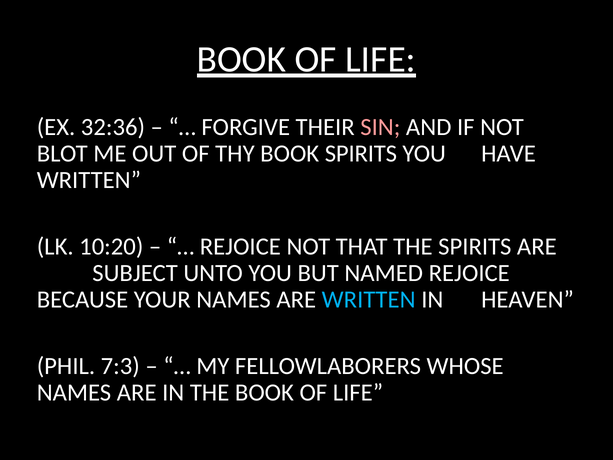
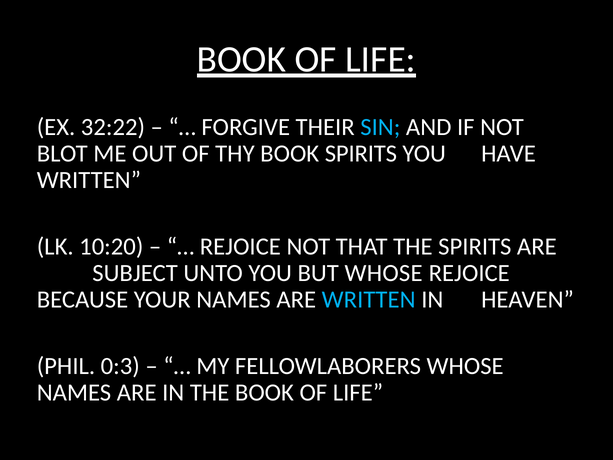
32:36: 32:36 -> 32:22
SIN colour: pink -> light blue
BUT NAMED: NAMED -> WHOSE
7:3: 7:3 -> 0:3
